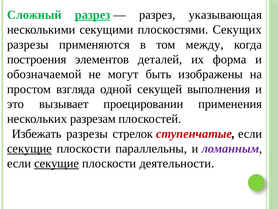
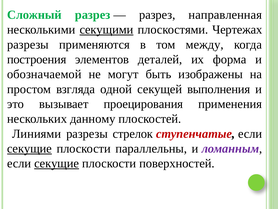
разрез at (93, 15) underline: present -> none
указывающая: указывающая -> направленная
секущими underline: none -> present
Секущих: Секущих -> Чертежах
проецировании: проецировании -> проецирования
разрезам: разрезам -> данному
Избежать: Избежать -> Линиями
деятельности: деятельности -> поверхностей
